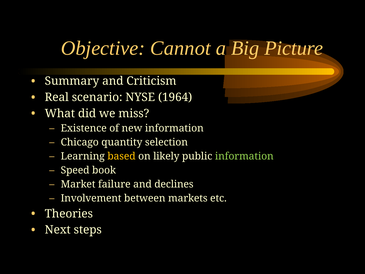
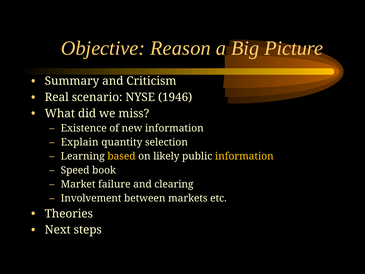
Cannot: Cannot -> Reason
1964: 1964 -> 1946
Chicago: Chicago -> Explain
information at (244, 156) colour: light green -> yellow
declines: declines -> clearing
